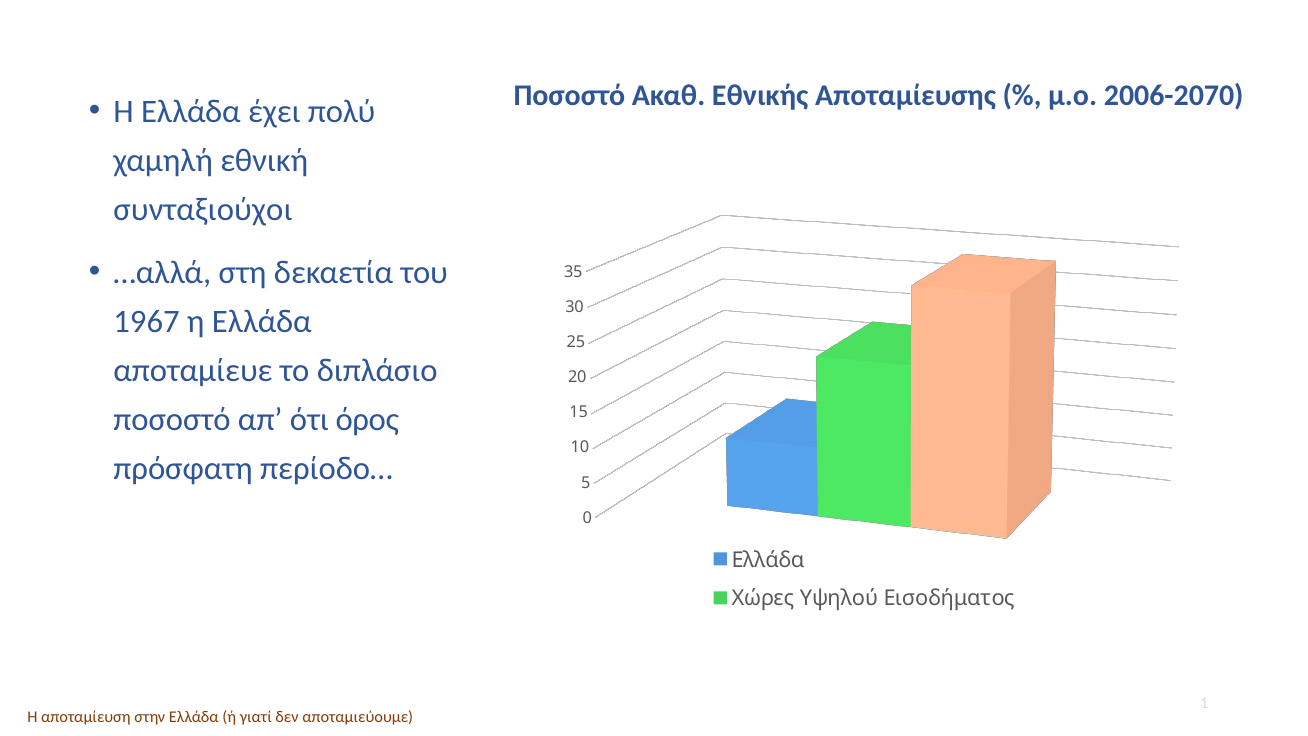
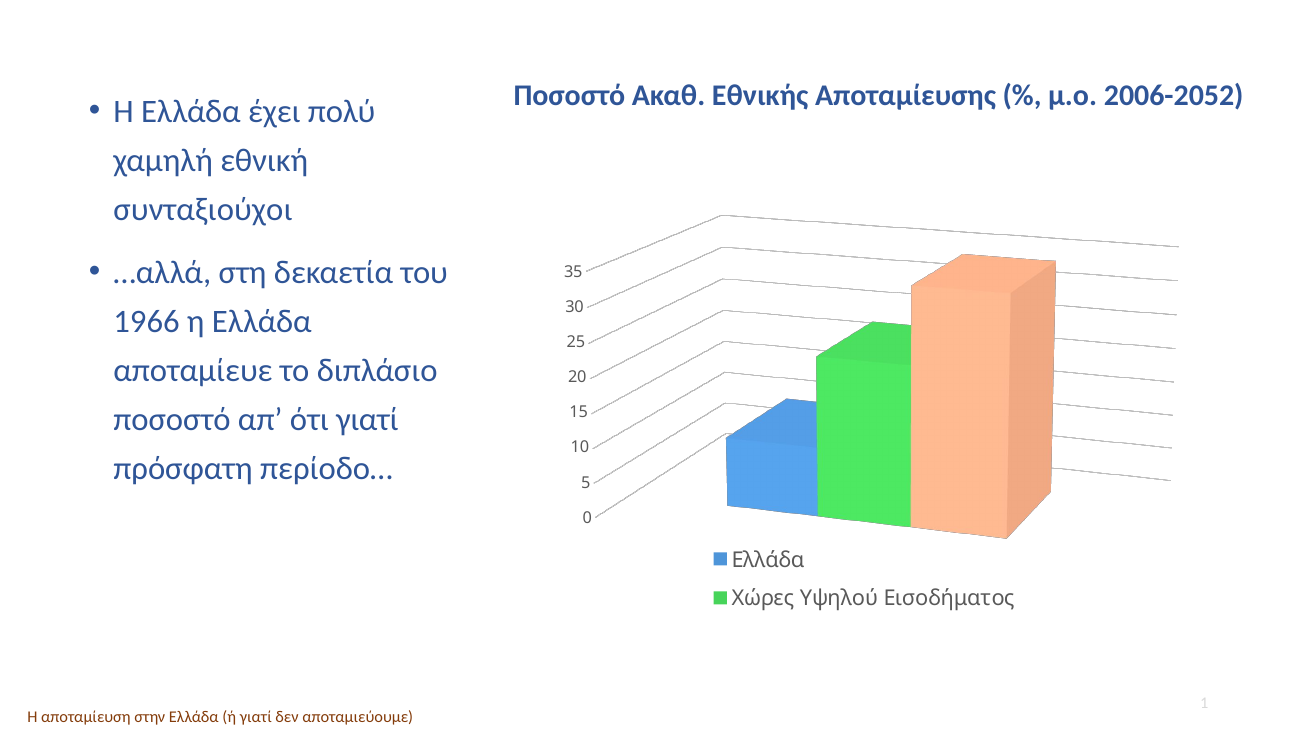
2006-2070: 2006-2070 -> 2006-2052
1967: 1967 -> 1966
ότι όρος: όρος -> γιατί
